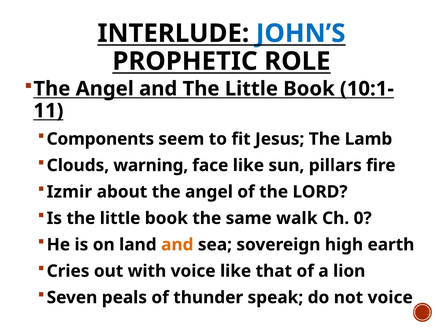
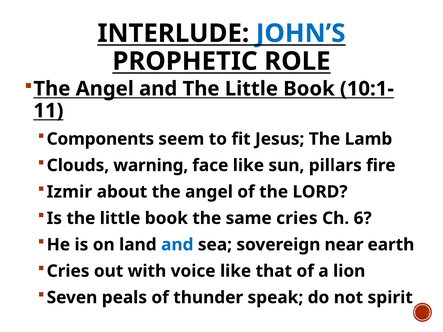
same walk: walk -> cries
0: 0 -> 6
and at (177, 245) colour: orange -> blue
high: high -> near
not voice: voice -> spirit
